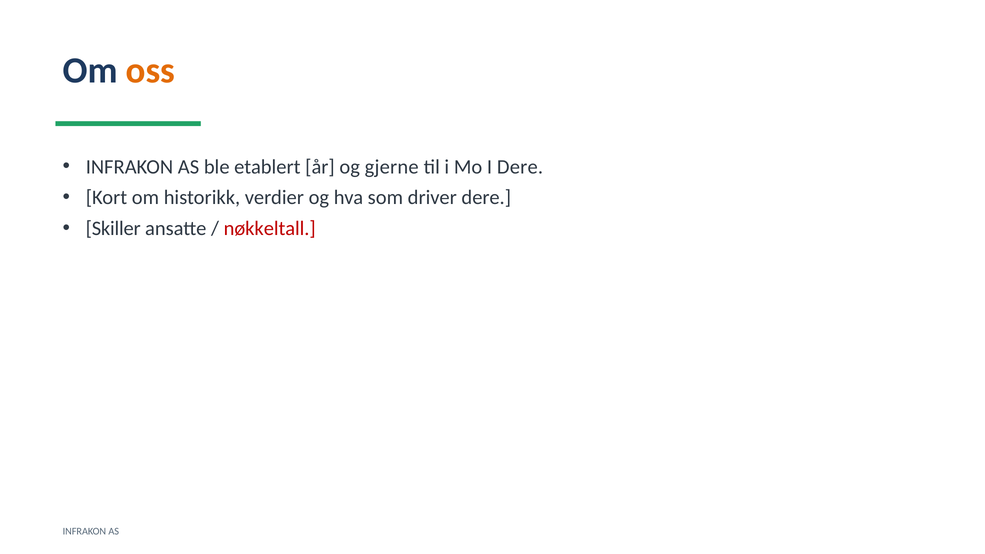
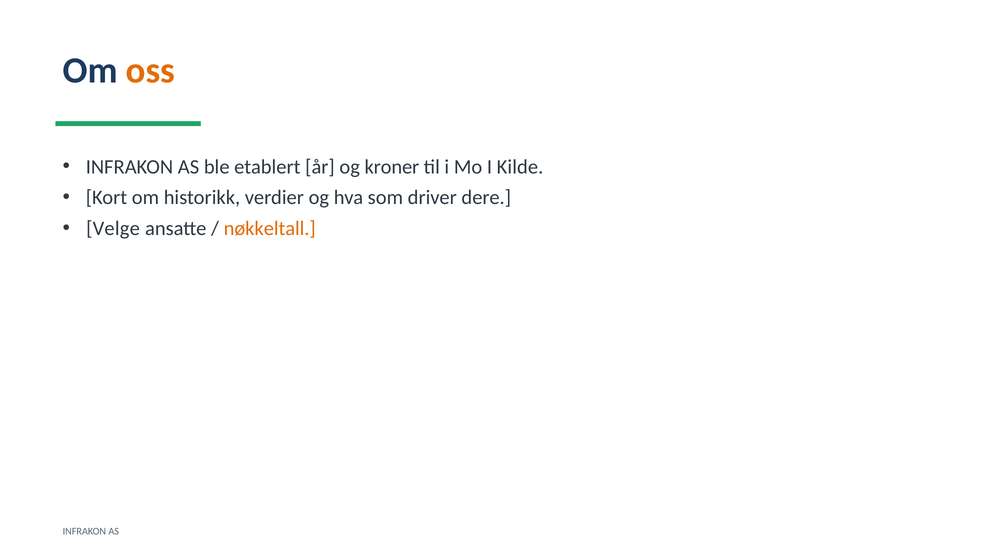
gjerne: gjerne -> kroner
I Dere: Dere -> Kilde
Skiller: Skiller -> Velge
nøkkeltall colour: red -> orange
